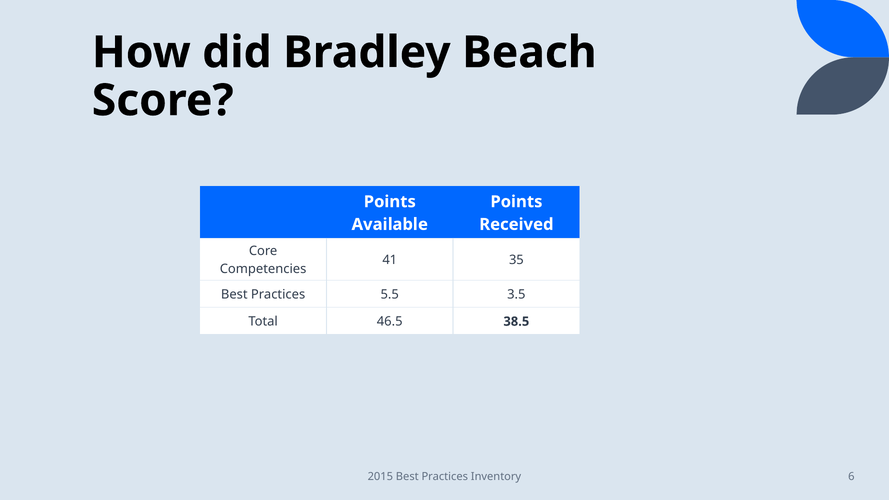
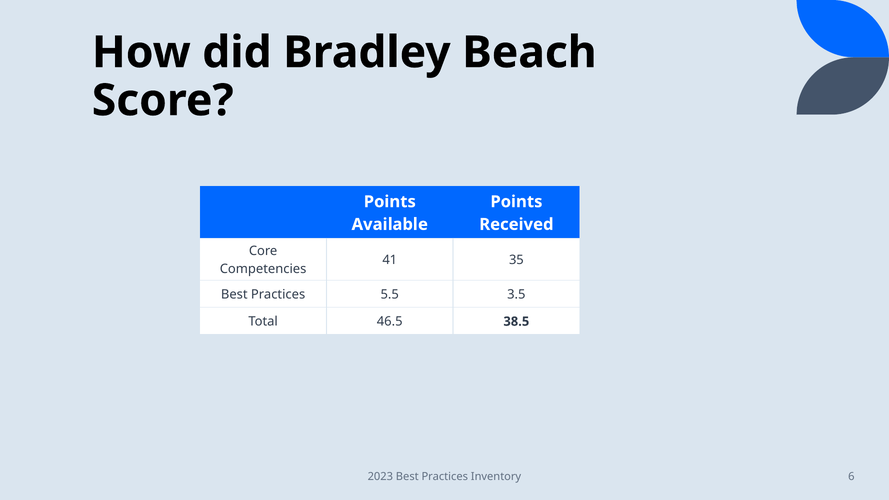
2015: 2015 -> 2023
